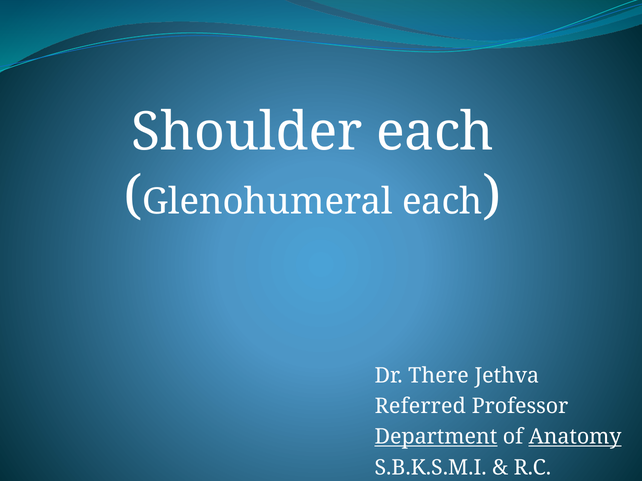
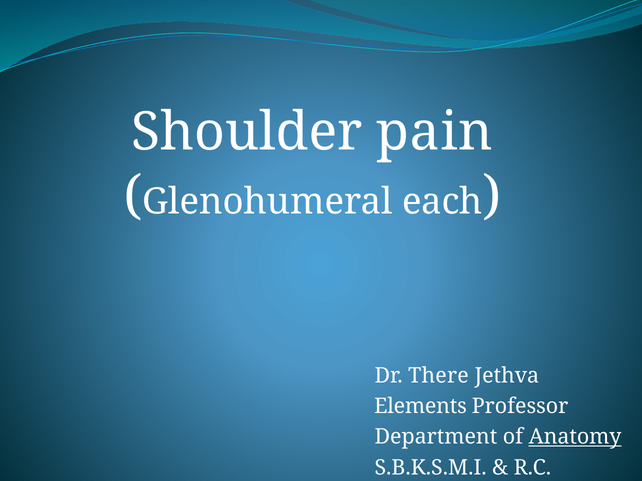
Shoulder each: each -> pain
Referred: Referred -> Elements
Department underline: present -> none
